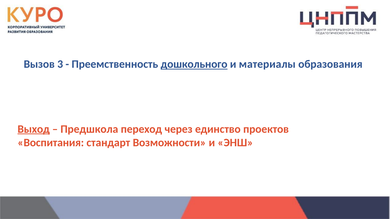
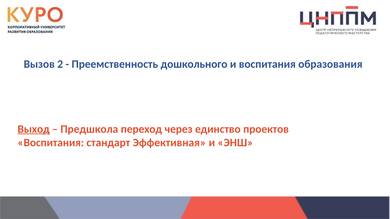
3: 3 -> 2
дошкольного underline: present -> none
и материалы: материалы -> воспитания
Возможности: Возможности -> Эффективная
